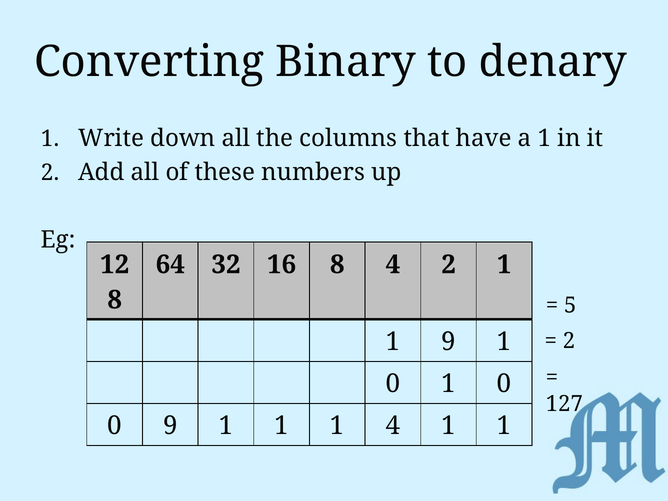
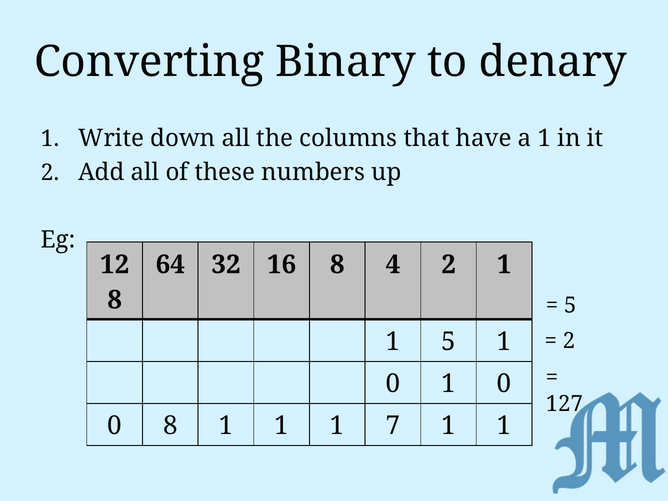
1 9: 9 -> 5
0 9: 9 -> 8
1 4: 4 -> 7
